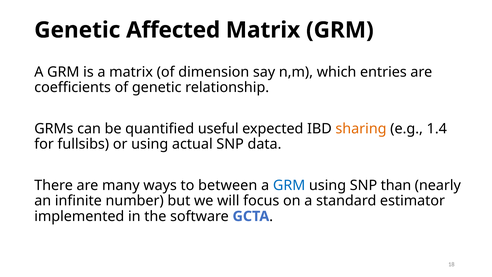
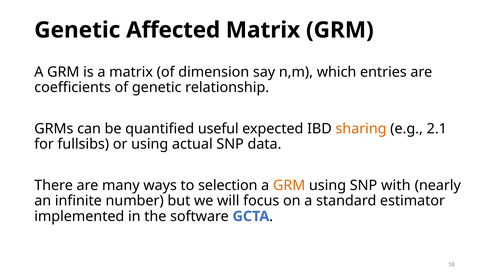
1.4: 1.4 -> 2.1
between: between -> selection
GRM at (289, 185) colour: blue -> orange
than: than -> with
